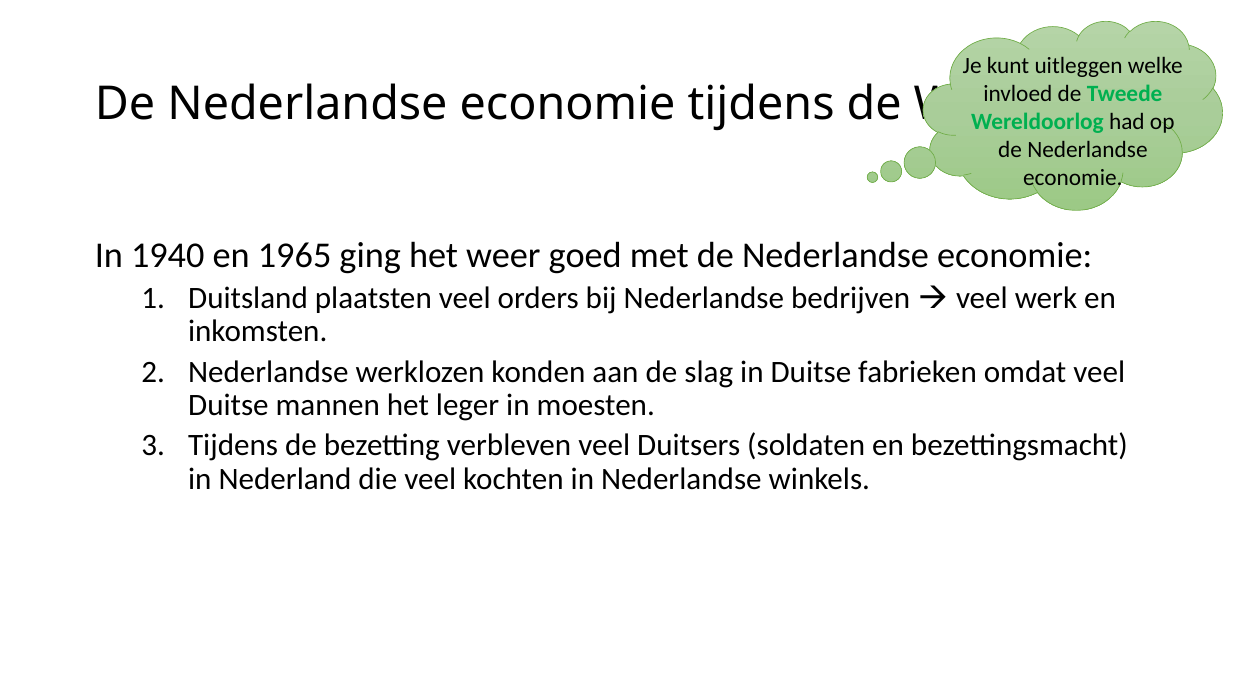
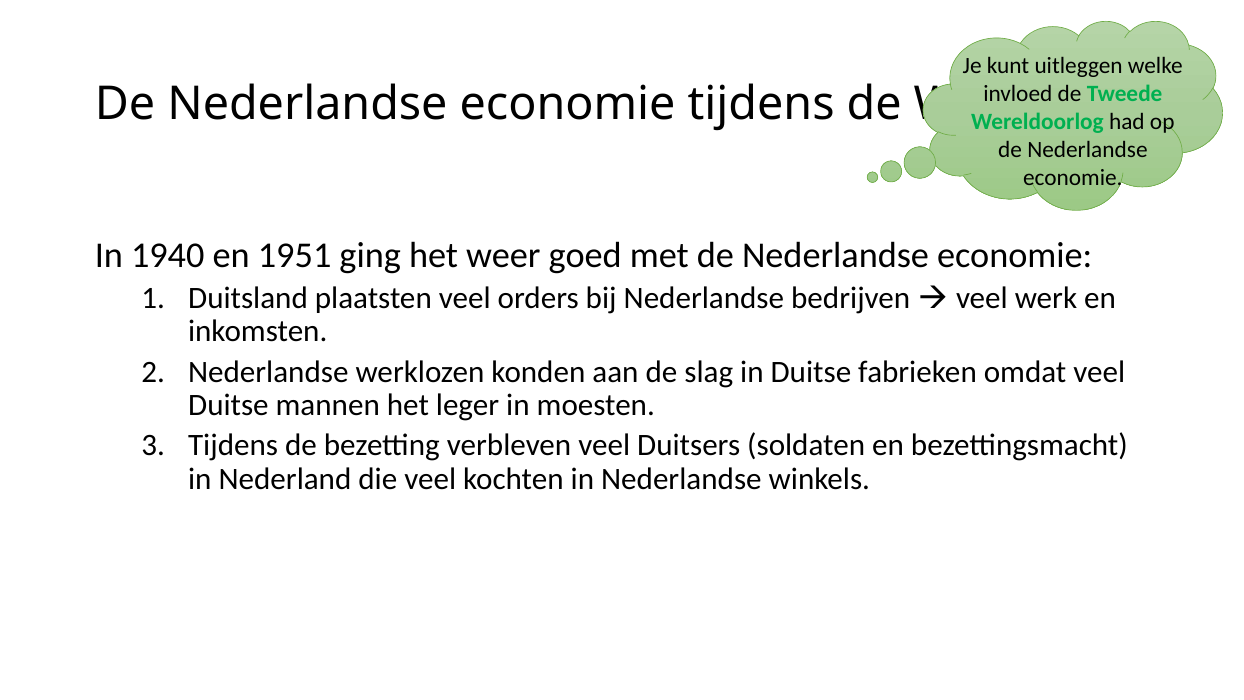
1965: 1965 -> 1951
